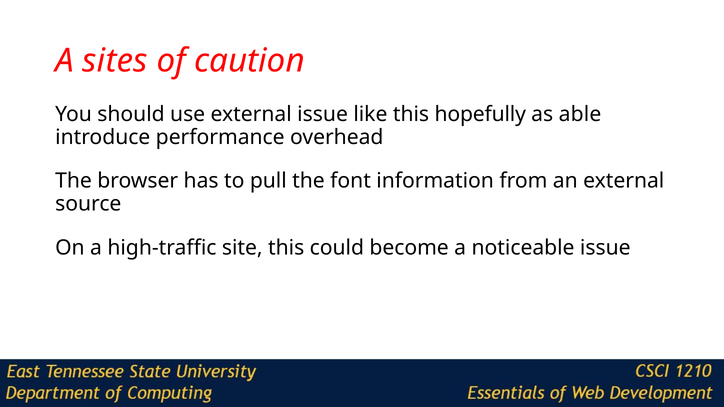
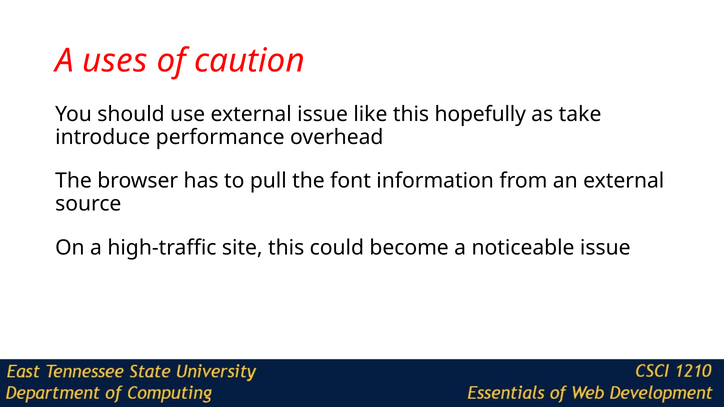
sites: sites -> uses
able: able -> take
